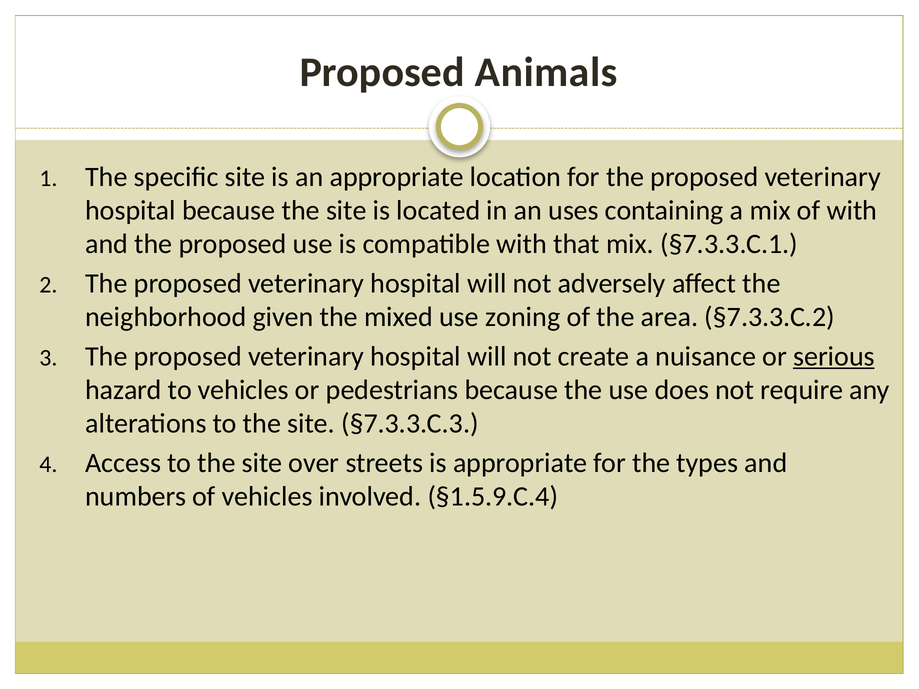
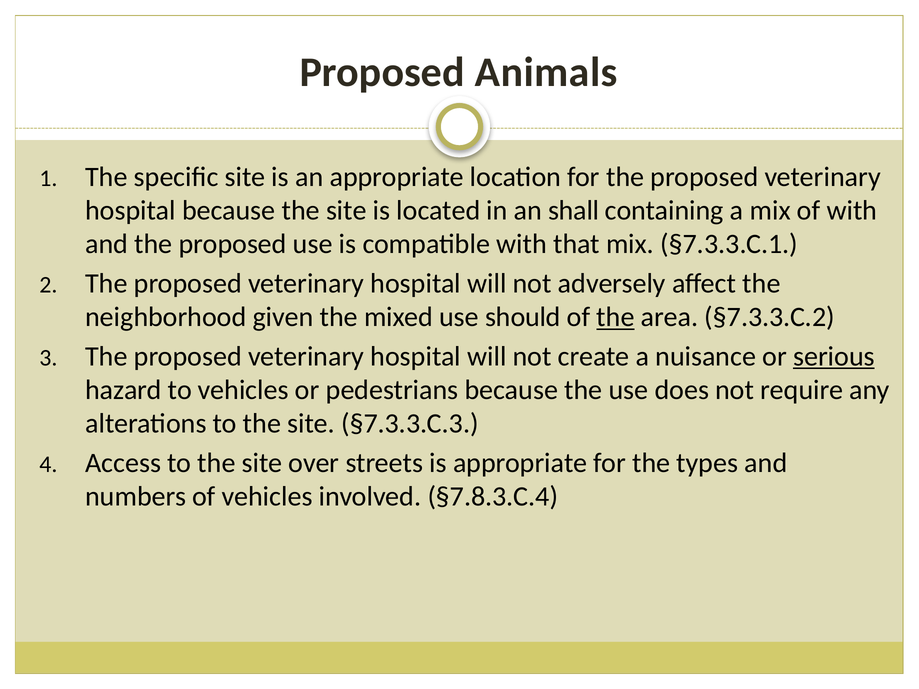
uses: uses -> shall
zoning: zoning -> should
the at (615, 317) underline: none -> present
§1.5.9.C.4: §1.5.9.C.4 -> §7.8.3.C.4
